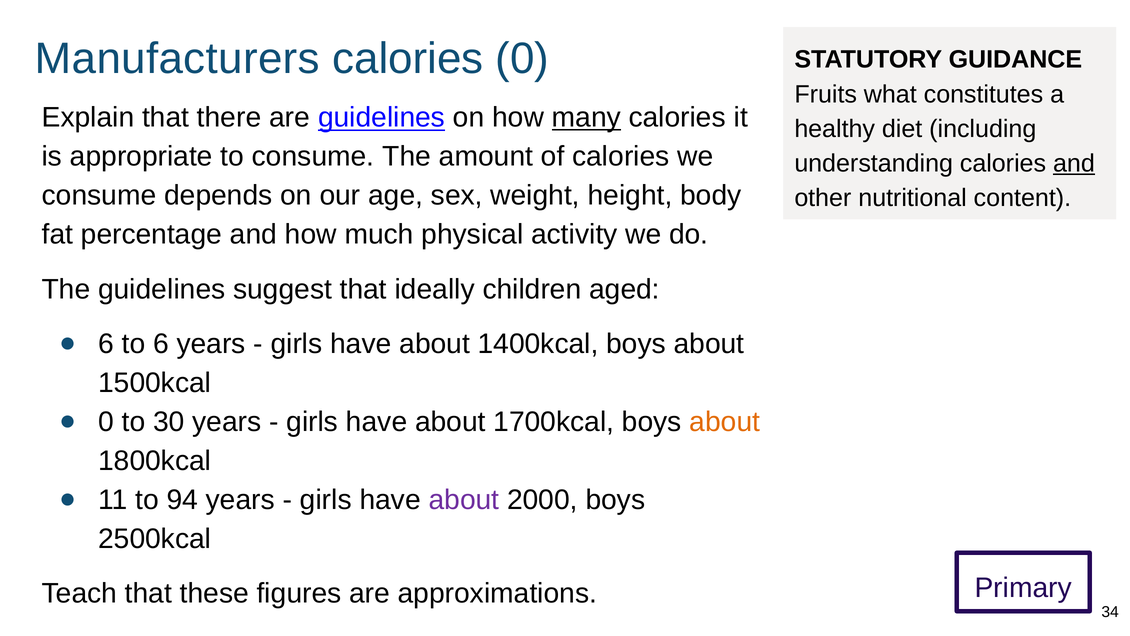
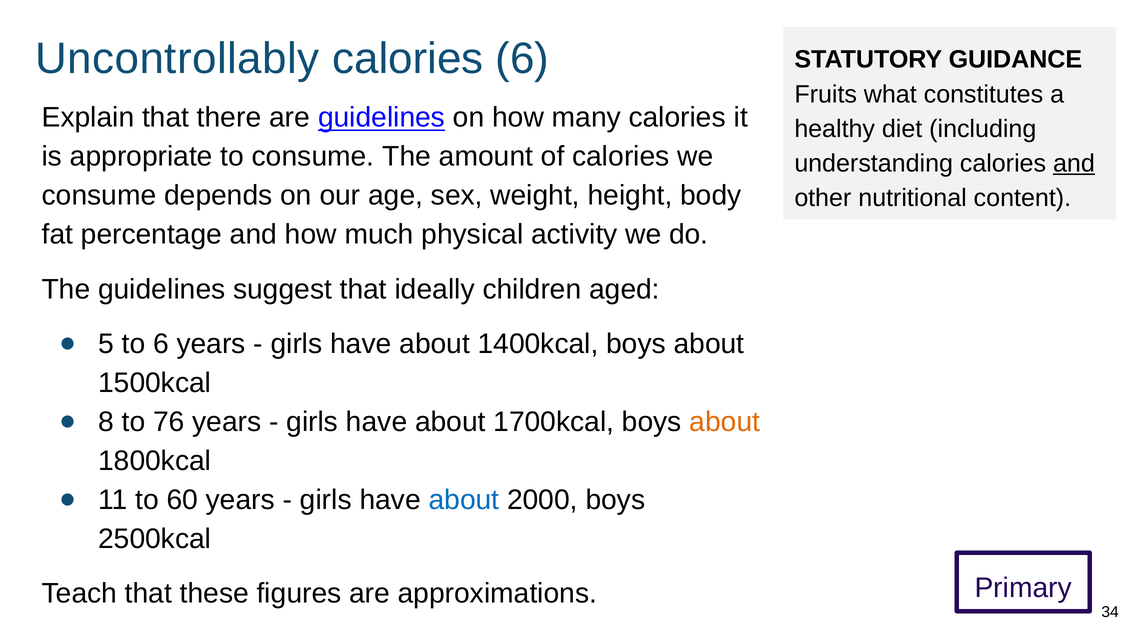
Manufacturers: Manufacturers -> Uncontrollably
calories 0: 0 -> 6
many underline: present -> none
6 at (106, 344): 6 -> 5
0 at (106, 422): 0 -> 8
30: 30 -> 76
94: 94 -> 60
about at (464, 500) colour: purple -> blue
